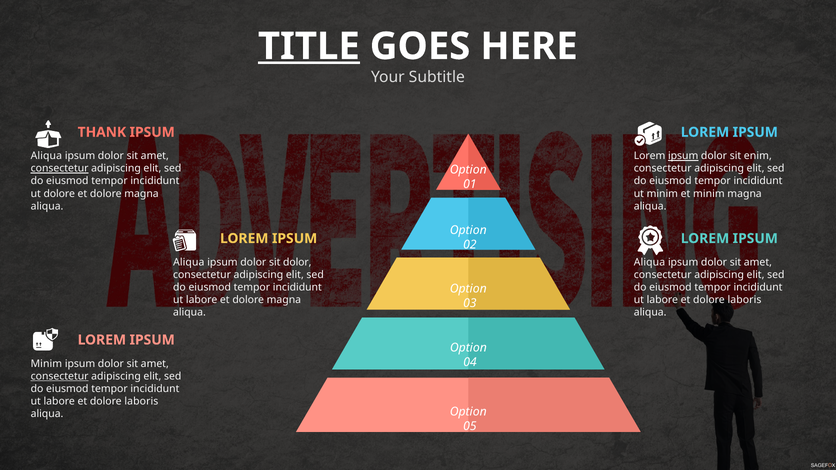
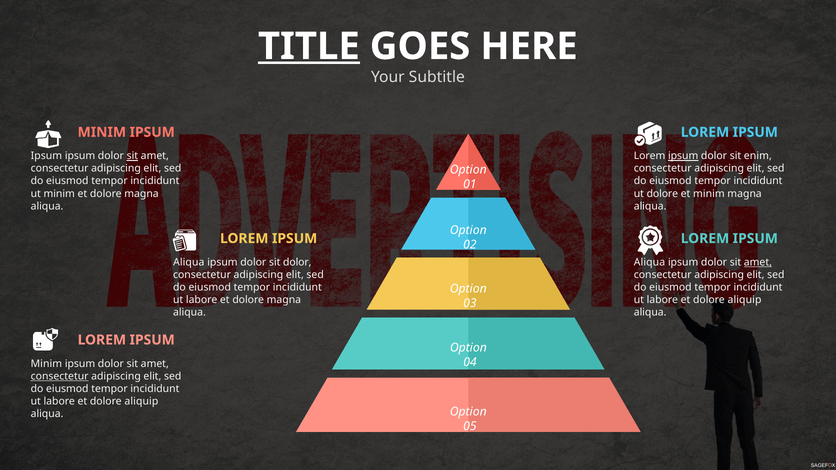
THANK at (102, 132): THANK -> MINIM
Aliqua at (46, 156): Aliqua -> Ipsum
sit at (132, 156) underline: none -> present
consectetur at (60, 169) underline: present -> none
ut dolore: dolore -> minim
ut minim: minim -> dolore
amet at (758, 262) underline: none -> present
laboris at (744, 300): laboris -> aliquip
laboris at (141, 401): laboris -> aliquip
